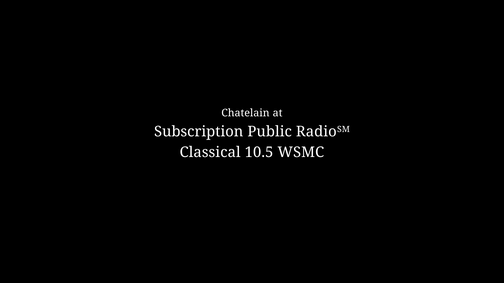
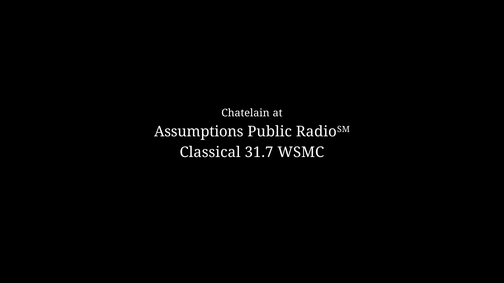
Subscription: Subscription -> Assumptions
10.5: 10.5 -> 31.7
